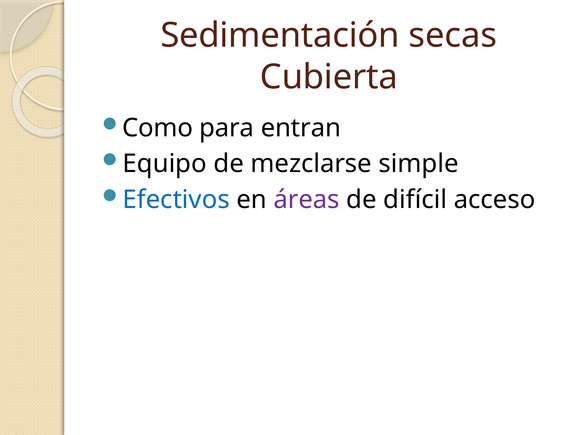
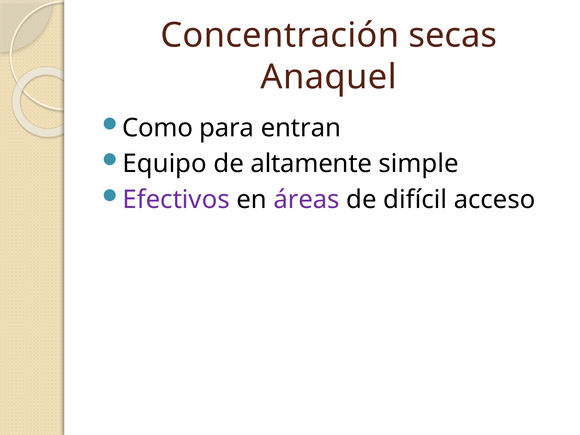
Sedimentación: Sedimentación -> Concentración
Cubierta: Cubierta -> Anaquel
mezclarse: mezclarse -> altamente
Efectivos colour: blue -> purple
